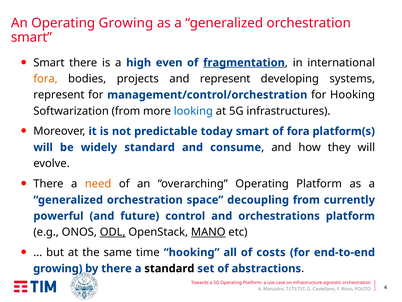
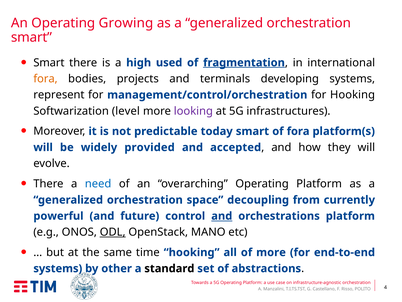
even: even -> used
and represent: represent -> terminals
Softwarization from: from -> level
looking colour: blue -> purple
widely standard: standard -> provided
consume: consume -> accepted
need colour: orange -> blue
and at (222, 216) underline: none -> present
MANO underline: present -> none
of costs: costs -> more
growing at (58, 268): growing -> systems
by there: there -> other
